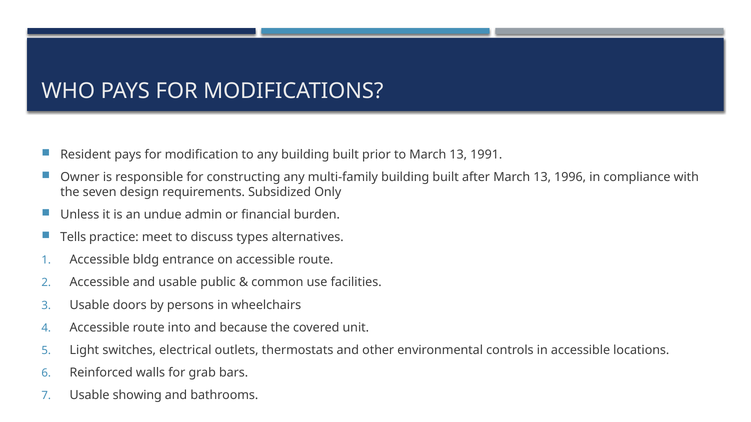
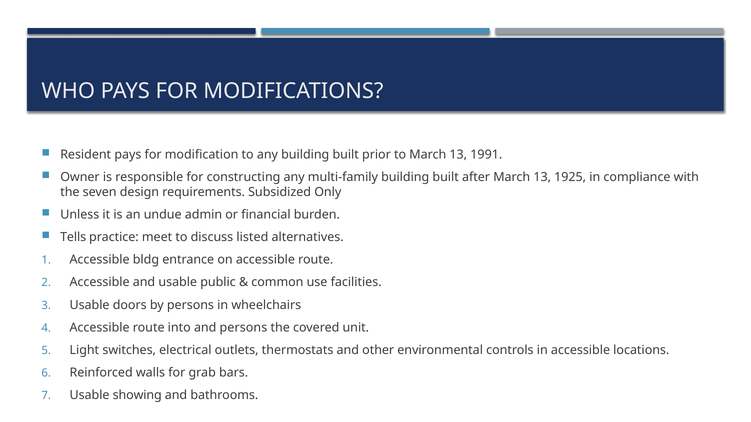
1996: 1996 -> 1925
types: types -> listed
and because: because -> persons
